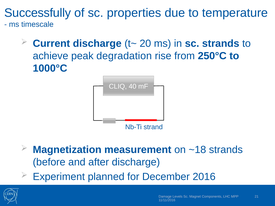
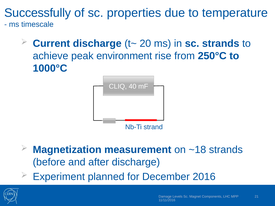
degradation: degradation -> environment
